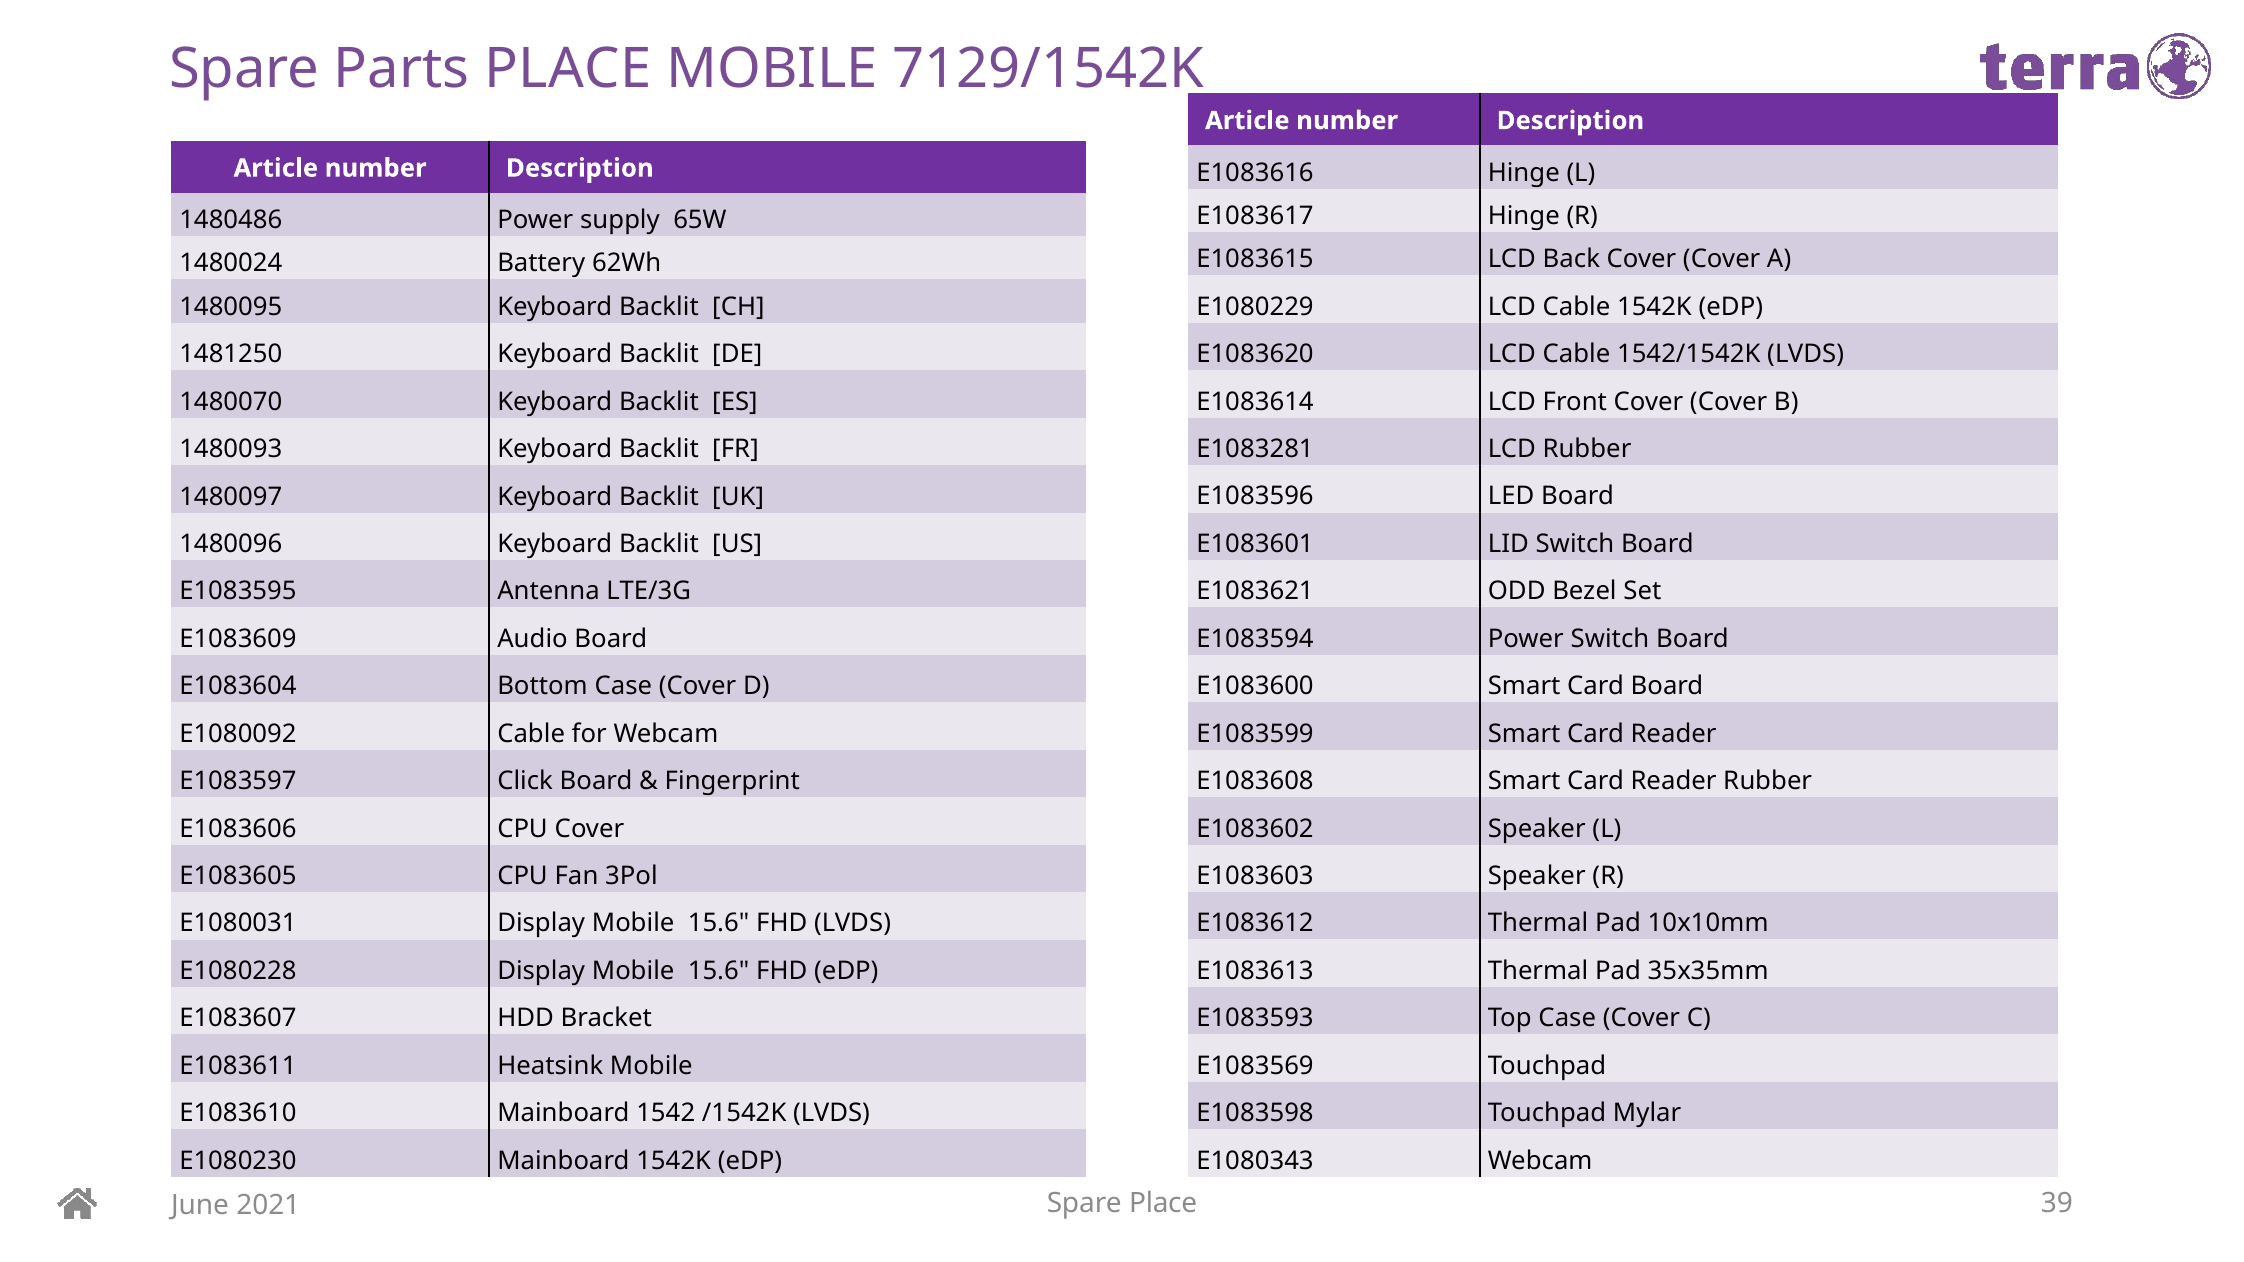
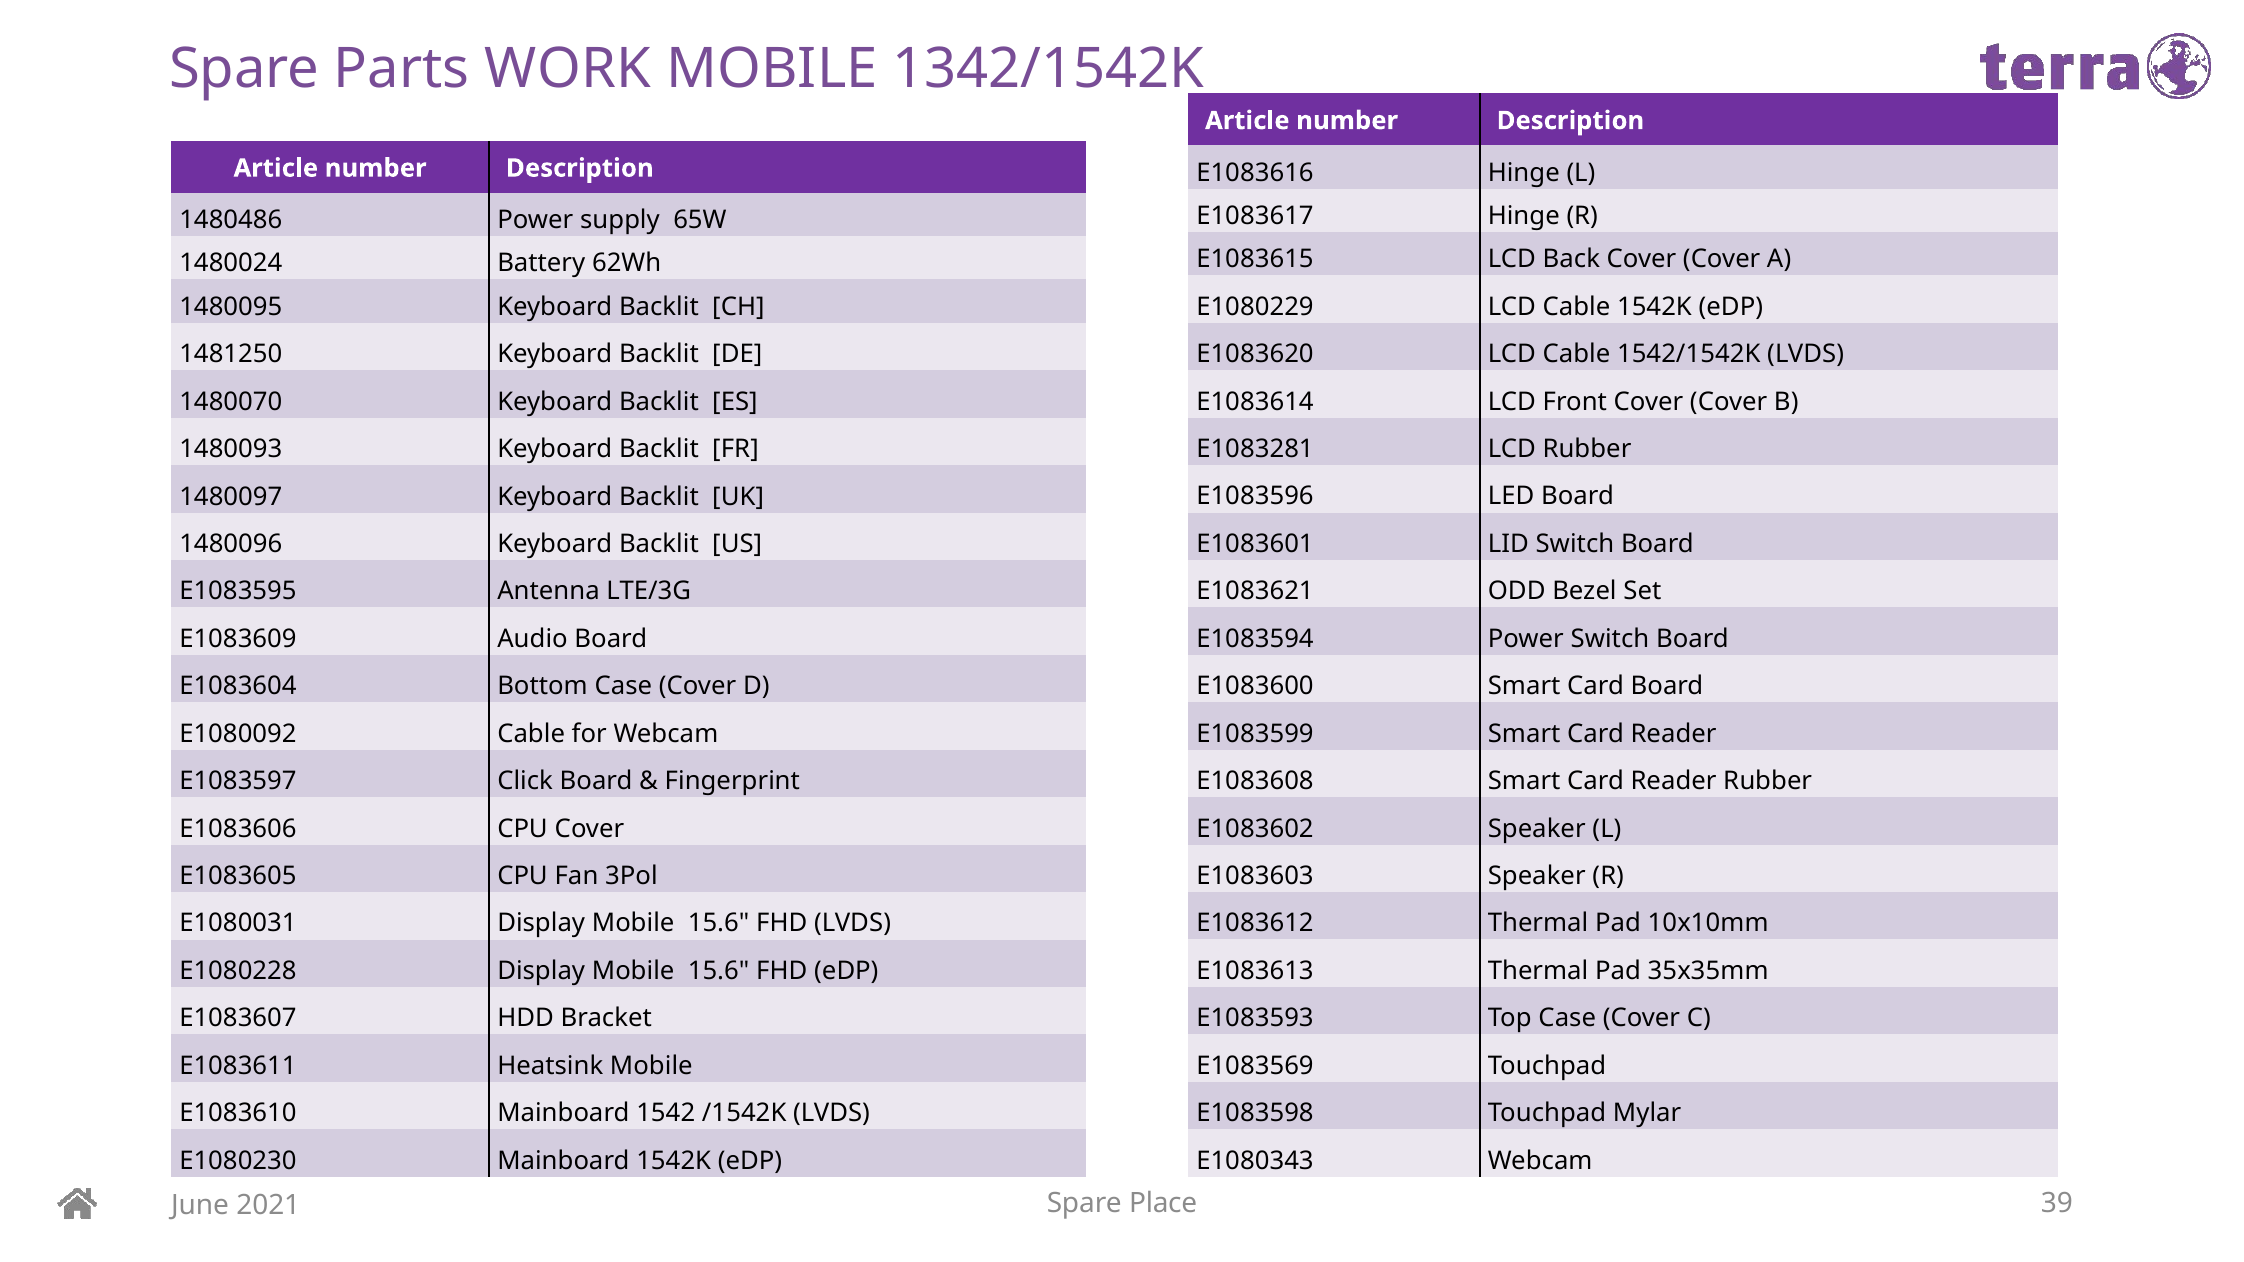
Parts PLACE: PLACE -> WORK
7129/1542K: 7129/1542K -> 1342/1542K
